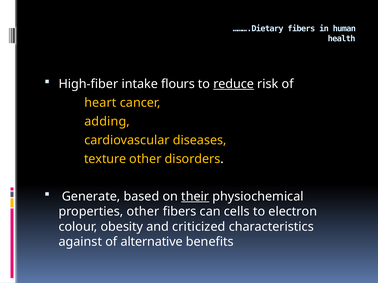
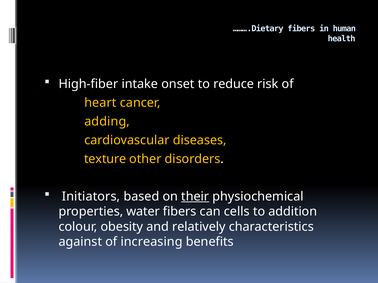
flours: flours -> onset
reduce underline: present -> none
Generate: Generate -> Initiators
properties other: other -> water
electron: electron -> addition
criticized: criticized -> relatively
alternative: alternative -> increasing
